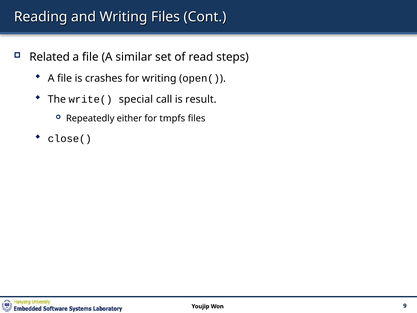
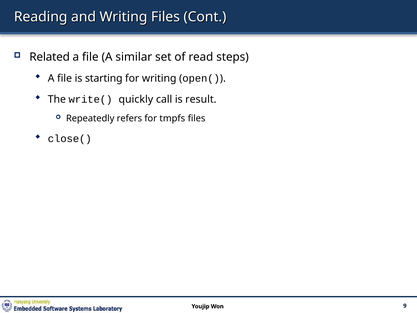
crashes: crashes -> starting
special: special -> quickly
either: either -> refers
